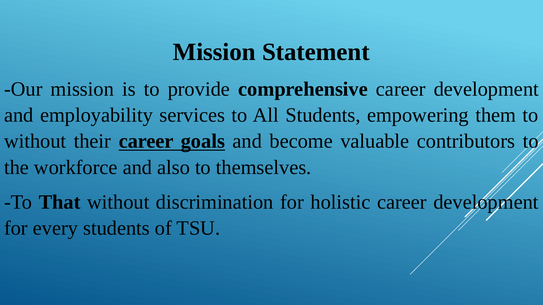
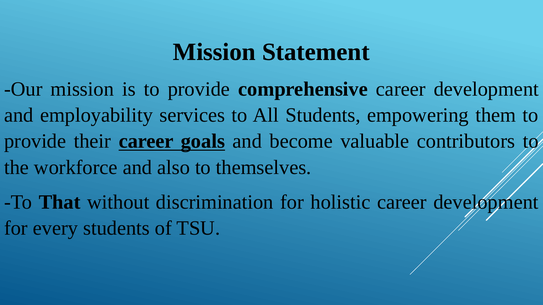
without at (35, 141): without -> provide
